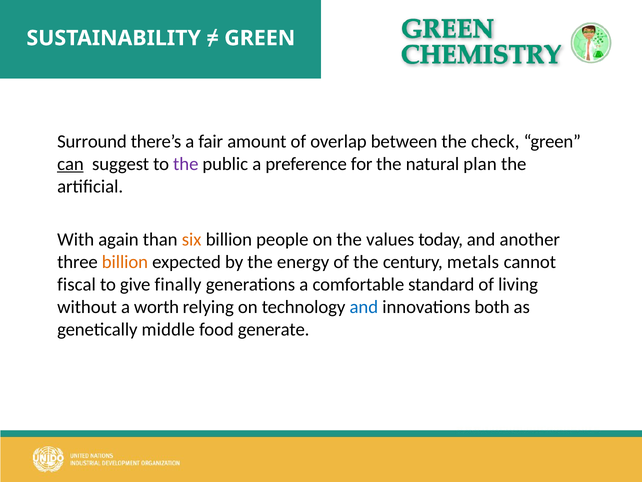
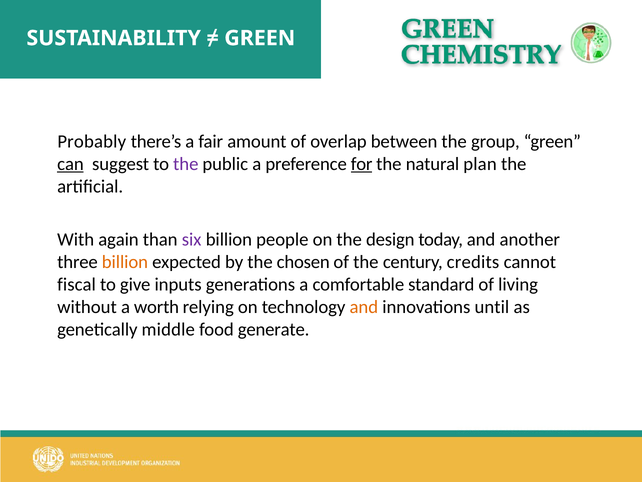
Surround: Surround -> Probably
check: check -> group
for underline: none -> present
six colour: orange -> purple
values: values -> design
energy: energy -> chosen
metals: metals -> credits
finally: finally -> inputs
and at (364, 307) colour: blue -> orange
both: both -> until
